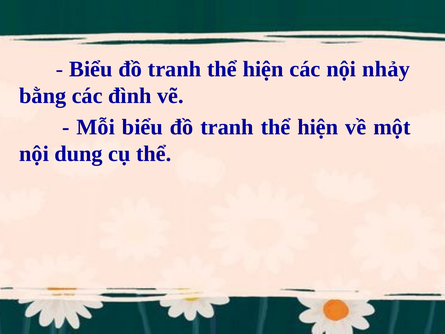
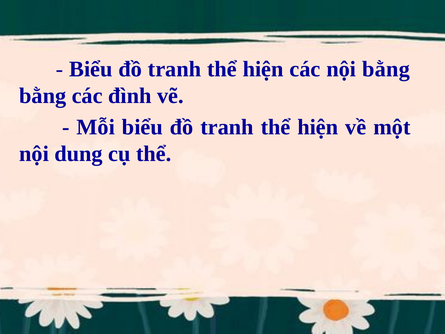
nội nhảy: nhảy -> bằng
